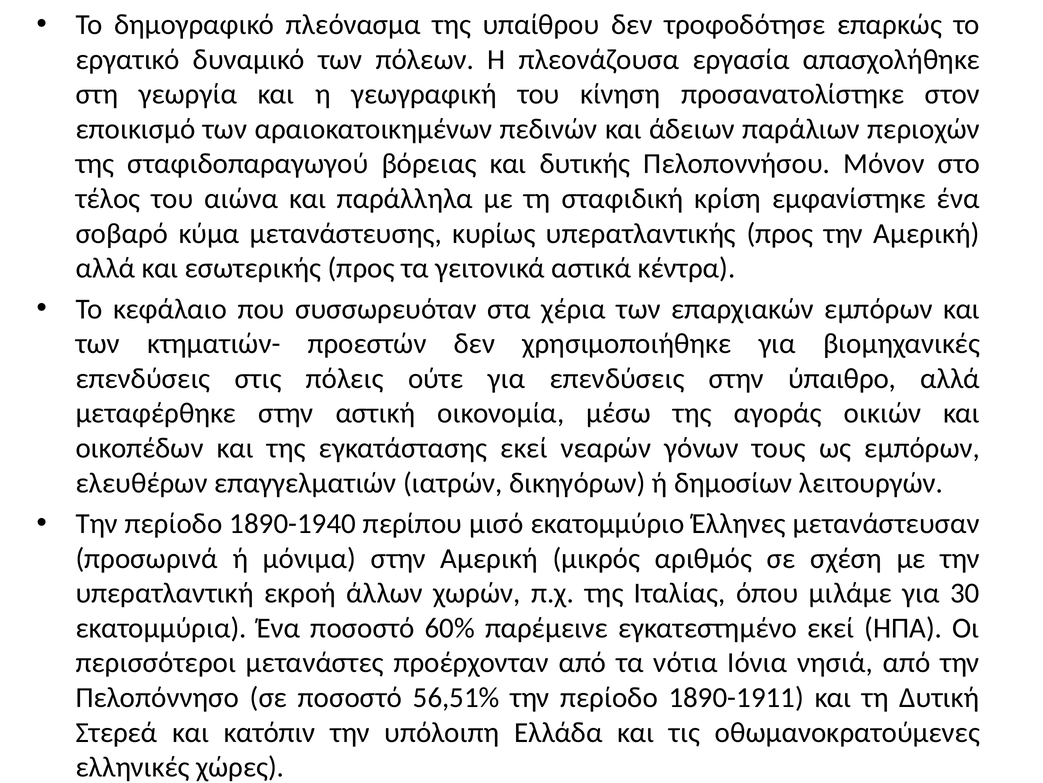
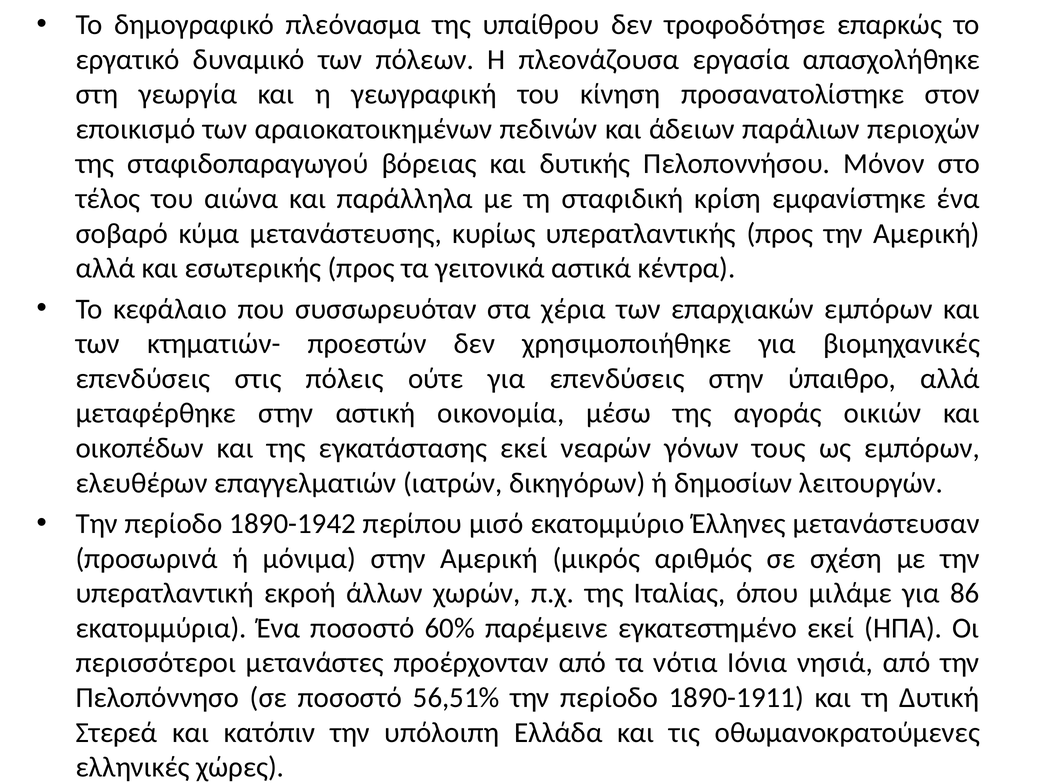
1890-1940: 1890-1940 -> 1890-1942
30: 30 -> 86
